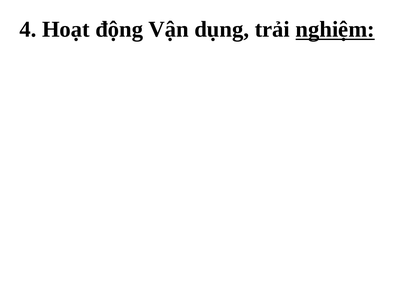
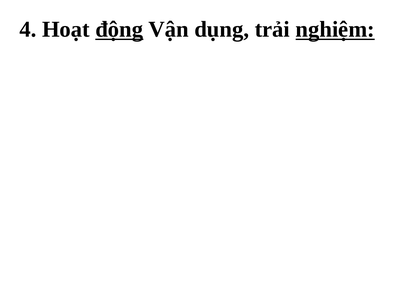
động underline: none -> present
